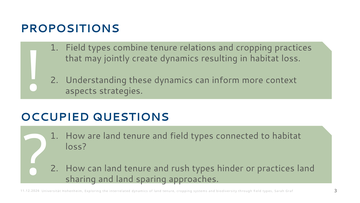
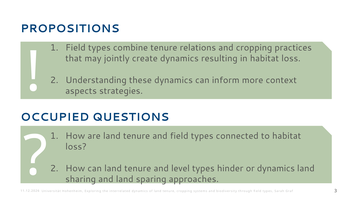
rush: rush -> level
or practices: practices -> dynamics
